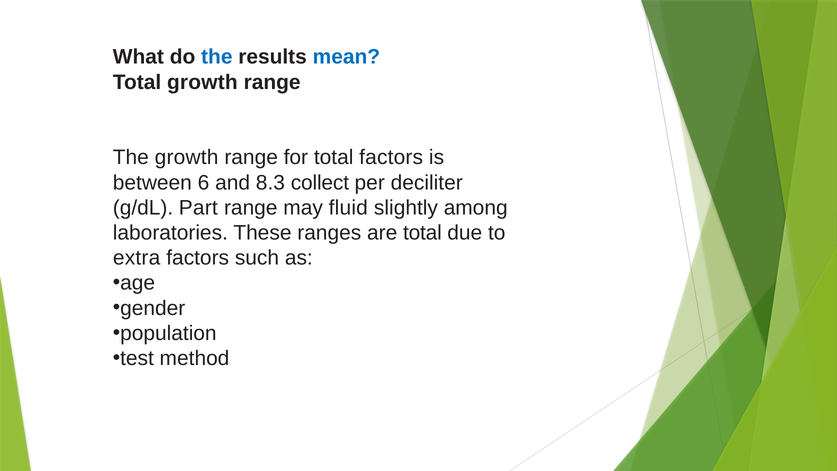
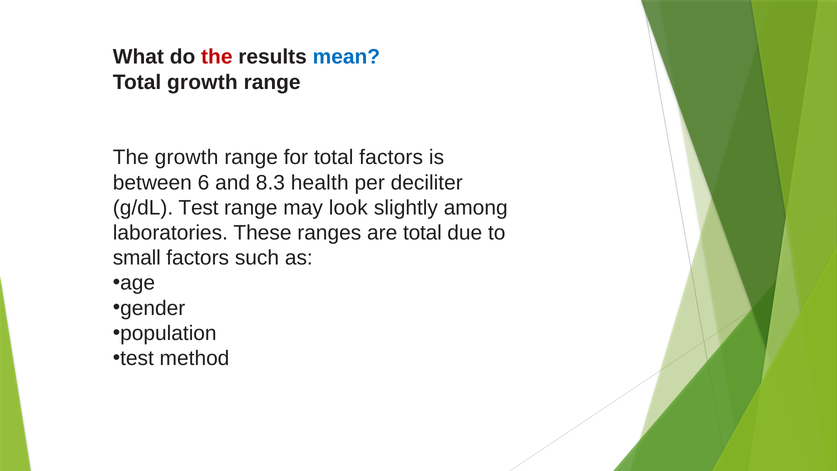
the at (217, 57) colour: blue -> red
collect: collect -> health
g/dL Part: Part -> Test
fluid: fluid -> look
extra: extra -> small
